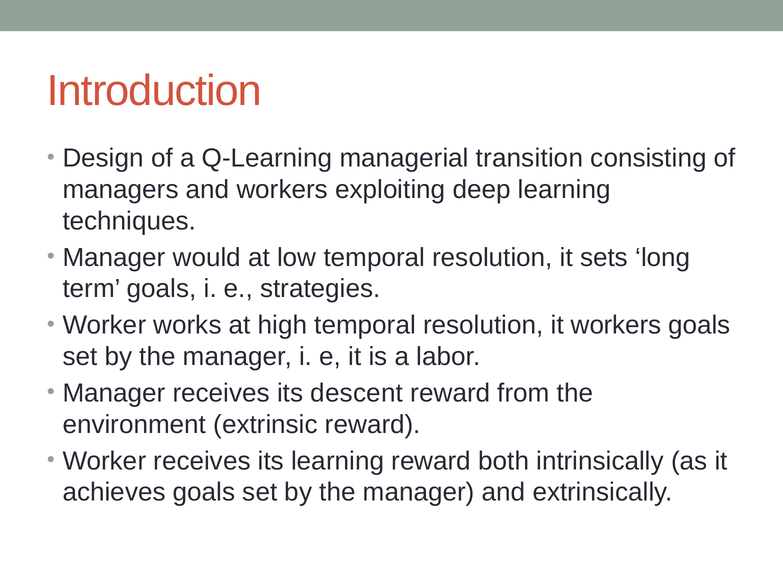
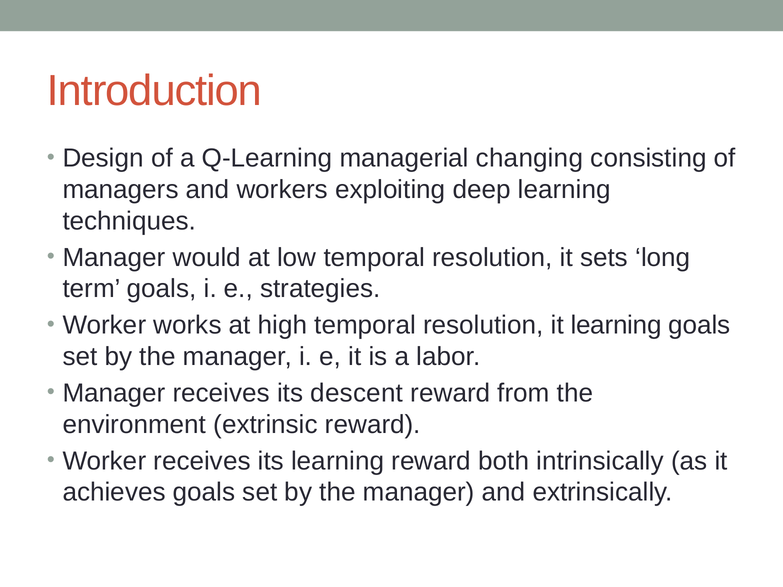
transition: transition -> changing
it workers: workers -> learning
